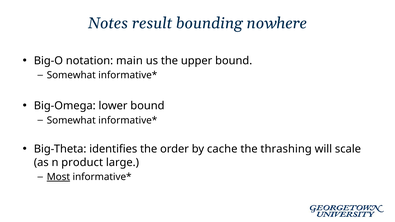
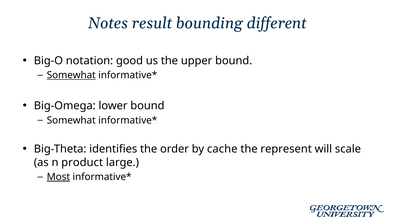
nowhere: nowhere -> different
main: main -> good
Somewhat at (71, 75) underline: none -> present
thrashing: thrashing -> represent
